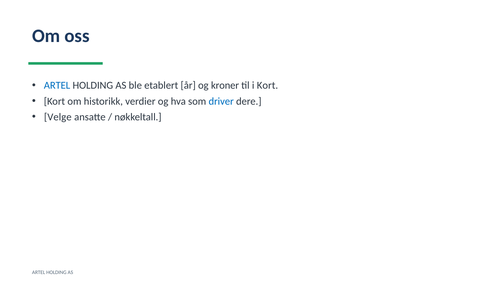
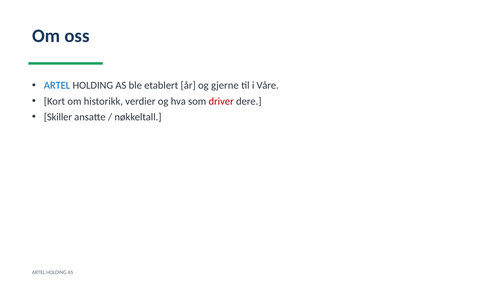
kroner: kroner -> gjerne
i Kort: Kort -> Våre
driver colour: blue -> red
Velge: Velge -> Skiller
